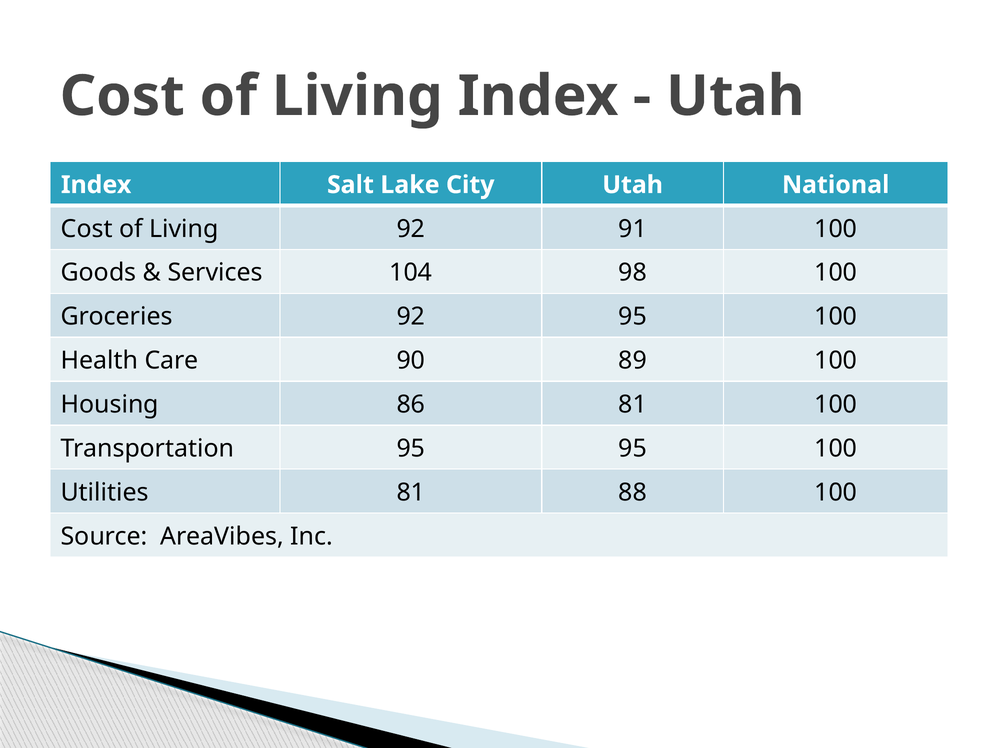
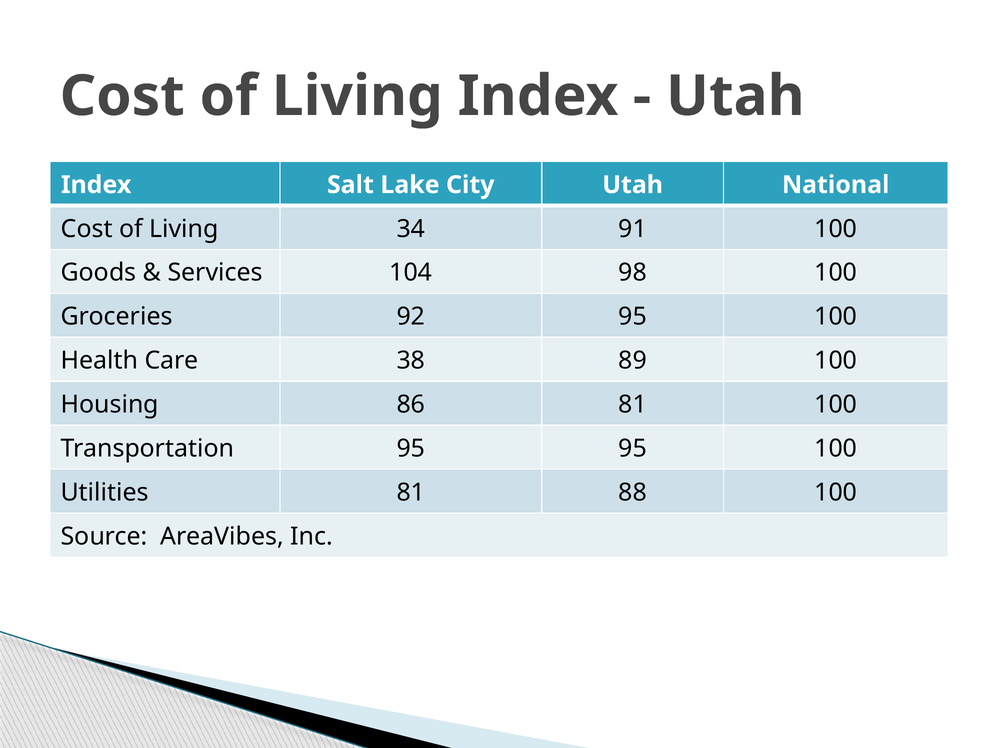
Living 92: 92 -> 34
90: 90 -> 38
